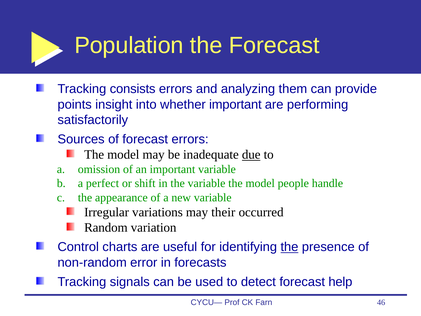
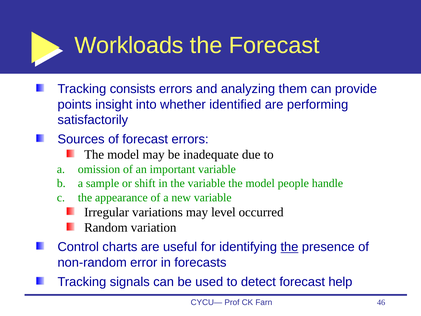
Population: Population -> Workloads
whether important: important -> identified
due underline: present -> none
perfect: perfect -> sample
their: their -> level
